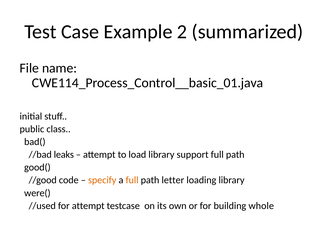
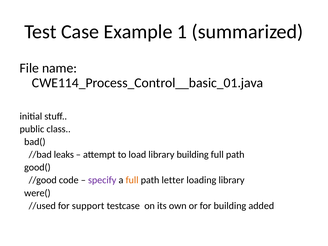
2: 2 -> 1
library support: support -> building
specify colour: orange -> purple
for attempt: attempt -> support
whole: whole -> added
